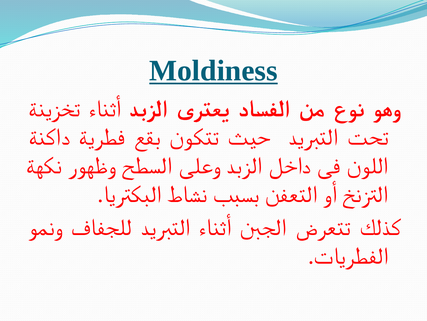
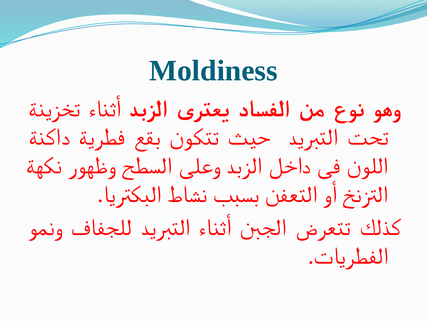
Moldiness underline: present -> none
